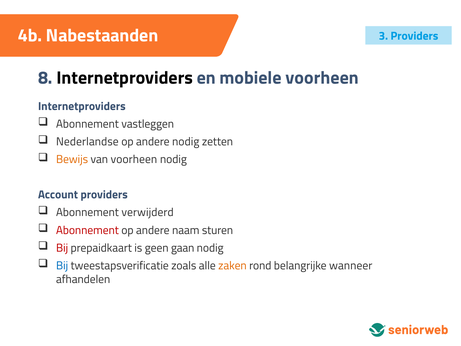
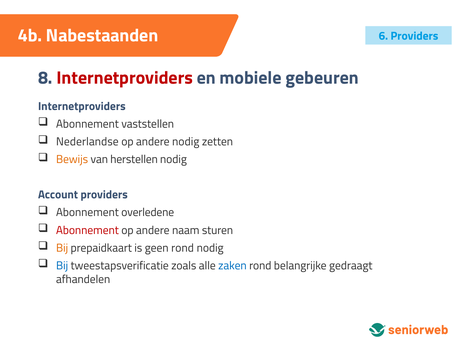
3: 3 -> 6
Internetproviders at (125, 78) colour: black -> red
mobiele voorheen: voorheen -> gebeuren
vastleggen: vastleggen -> vaststellen
van voorheen: voorheen -> herstellen
verwijderd: verwijderd -> overledene
Bij at (62, 248) colour: red -> orange
geen gaan: gaan -> rond
zaken colour: orange -> blue
wanneer: wanneer -> gedraagt
